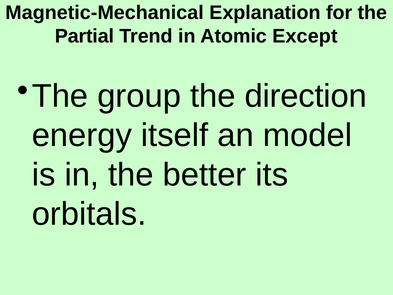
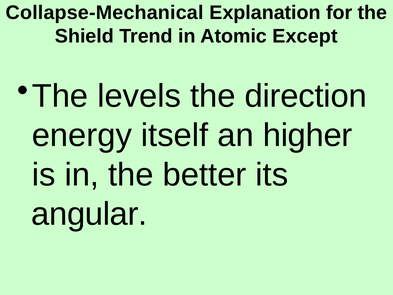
Magnetic-Mechanical: Magnetic-Mechanical -> Collapse-Mechanical
Partial: Partial -> Shield
group: group -> levels
model: model -> higher
orbitals: orbitals -> angular
